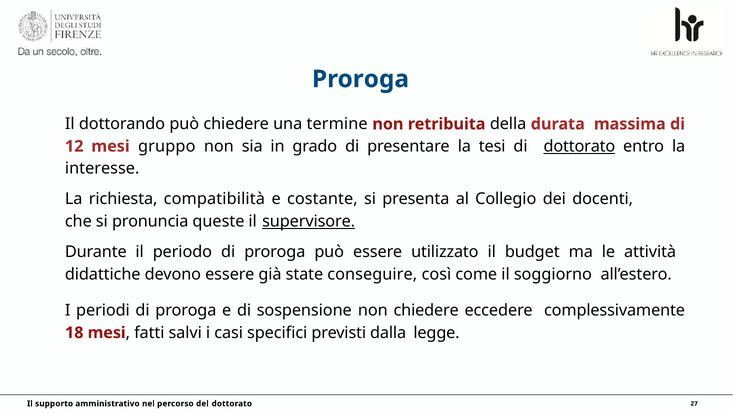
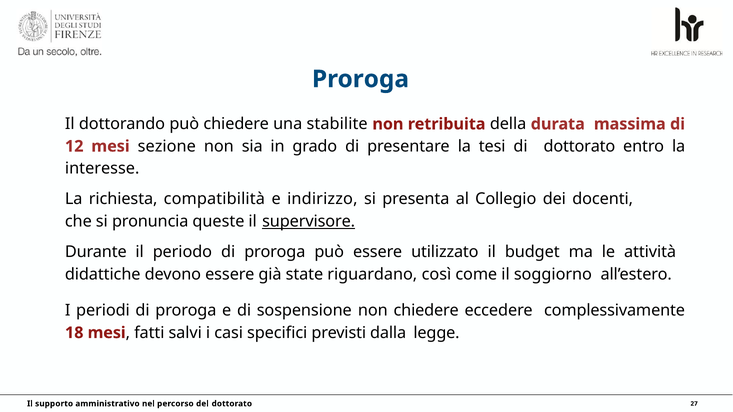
termine: termine -> stabilite
gruppo: gruppo -> sezione
dottorato at (579, 146) underline: present -> none
costante: costante -> indirizzo
conseguire: conseguire -> riguardano
